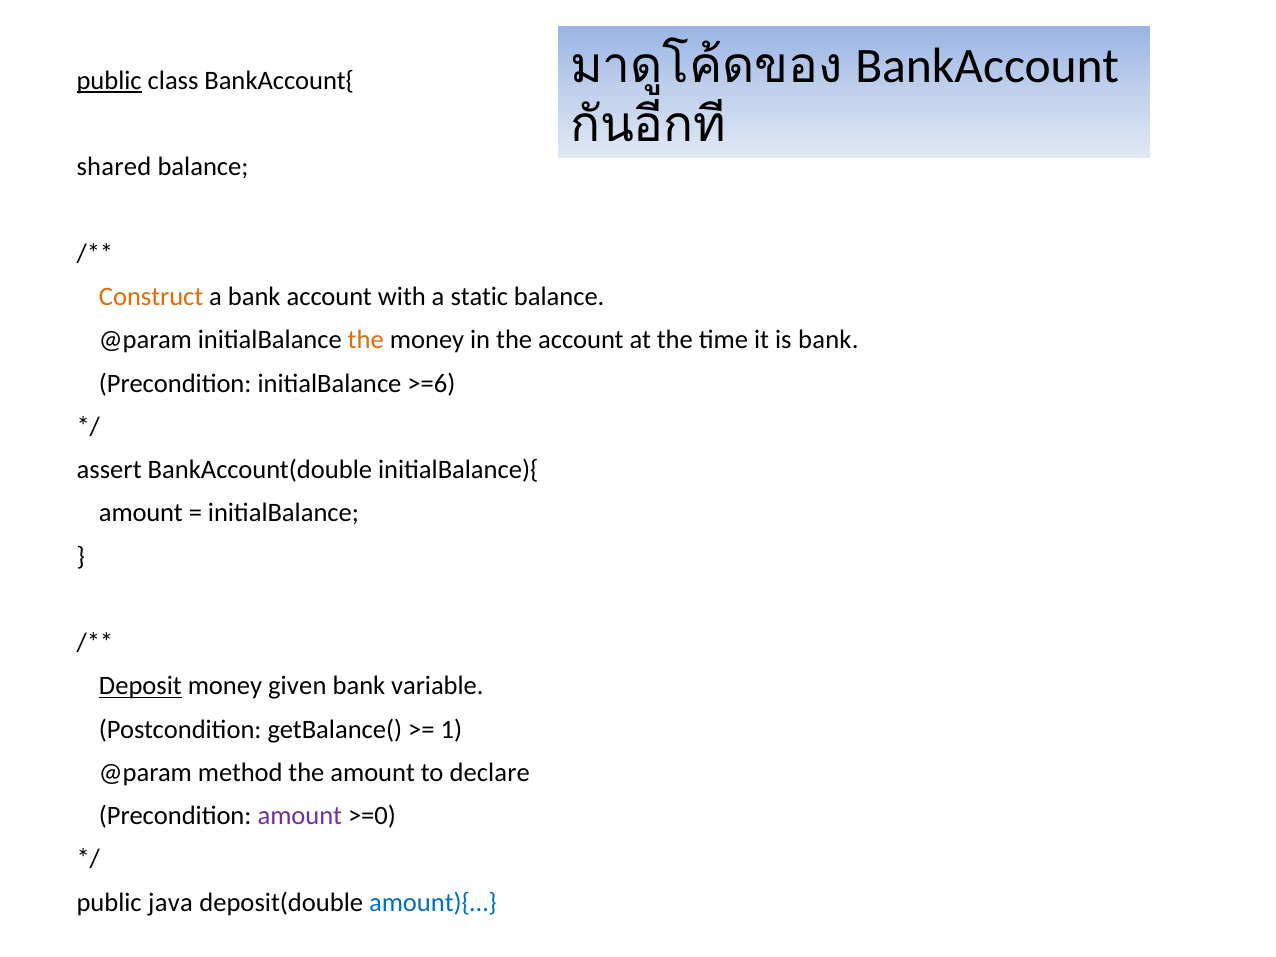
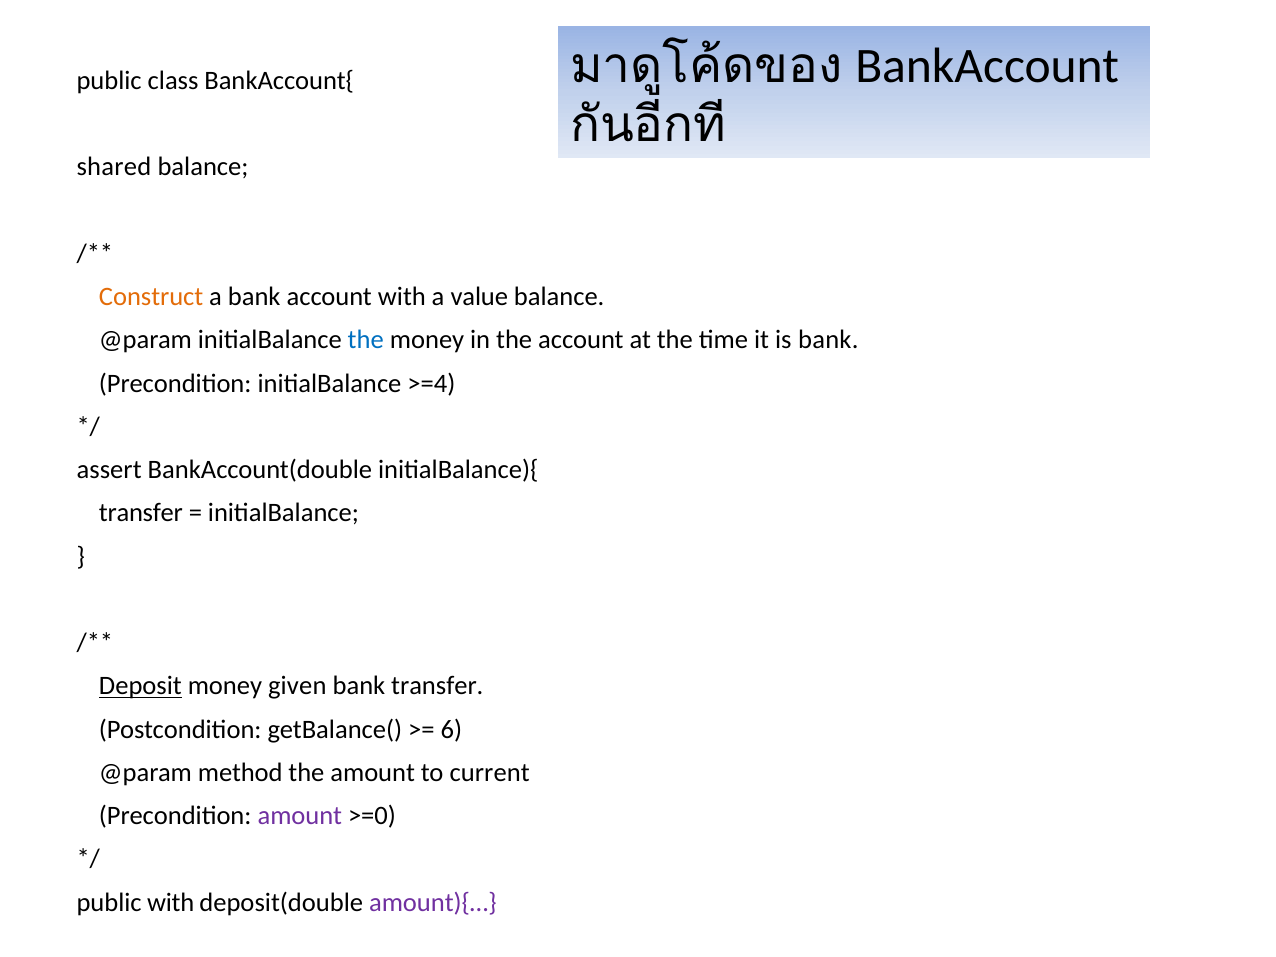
public at (109, 81) underline: present -> none
static: static -> value
the at (366, 340) colour: orange -> blue
>=6: >=6 -> >=4
amount at (141, 513): amount -> transfer
bank variable: variable -> transfer
1: 1 -> 6
declare: declare -> current
public java: java -> with
amount){… colour: blue -> purple
